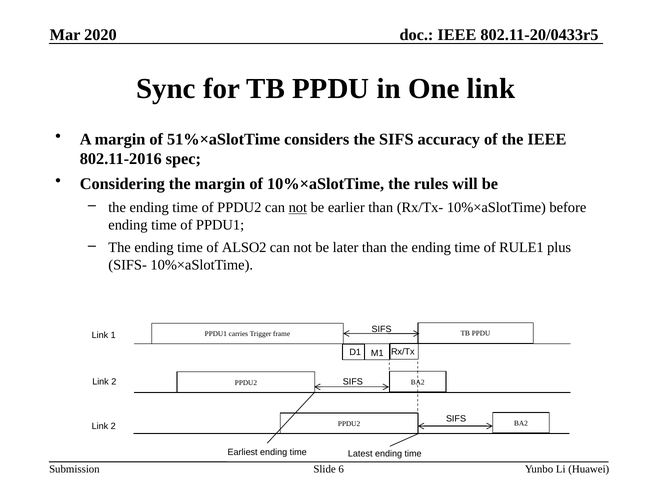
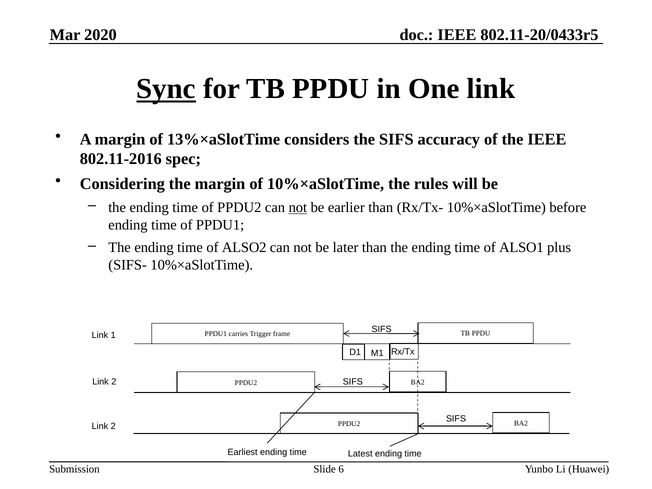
Sync underline: none -> present
51%×aSlotTime: 51%×aSlotTime -> 13%×aSlotTime
RULE1: RULE1 -> ALSO1
